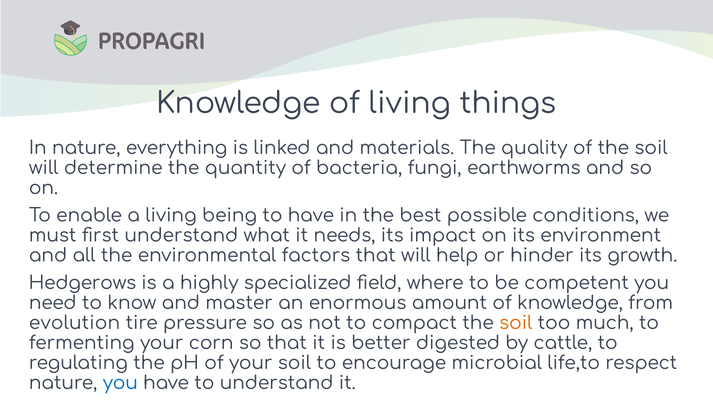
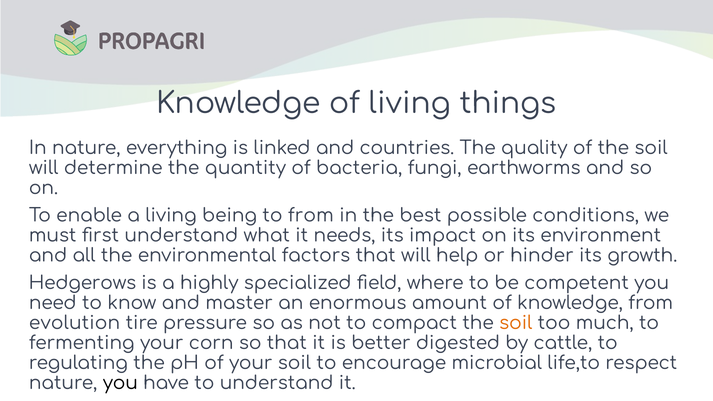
materials: materials -> countries
to have: have -> from
you at (120, 383) colour: blue -> black
